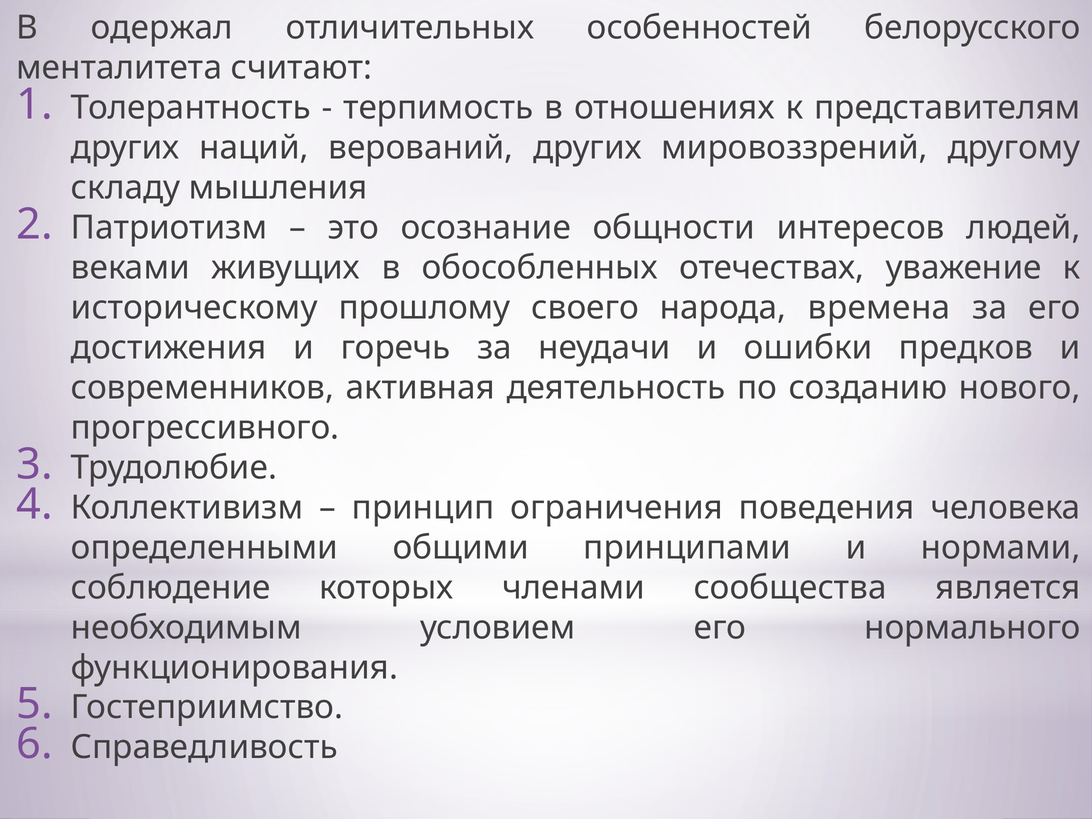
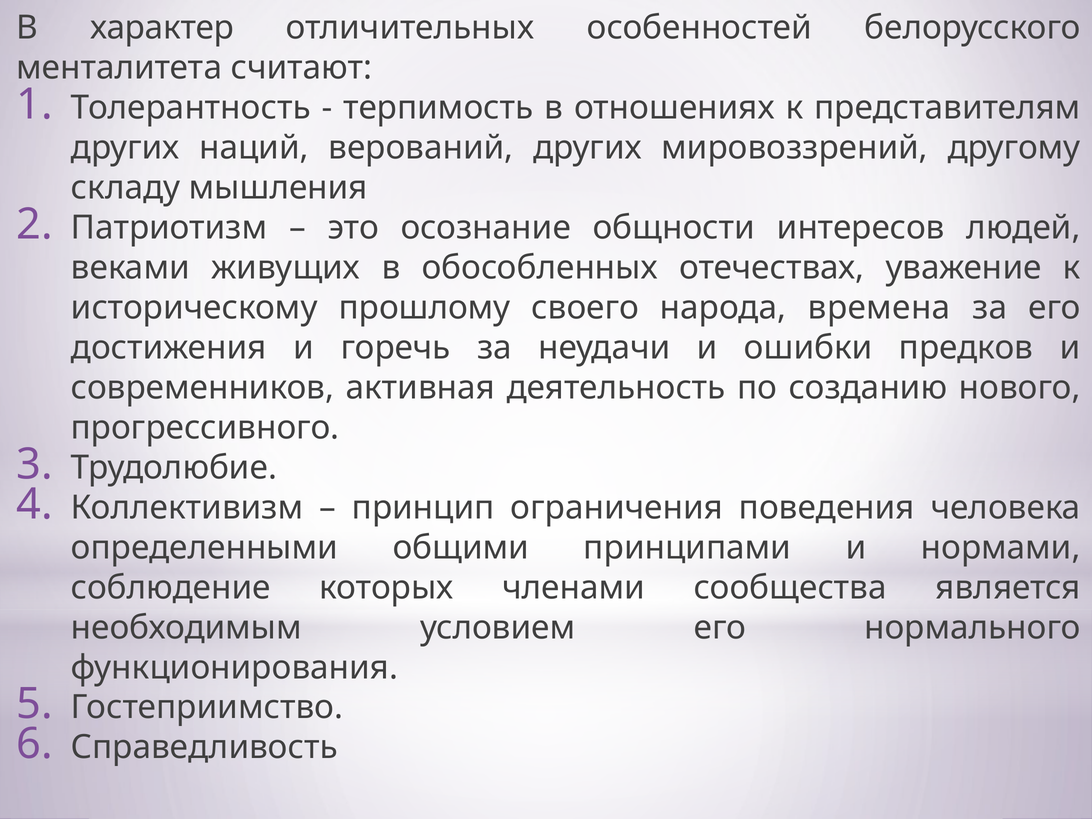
одержал: одержал -> характер
